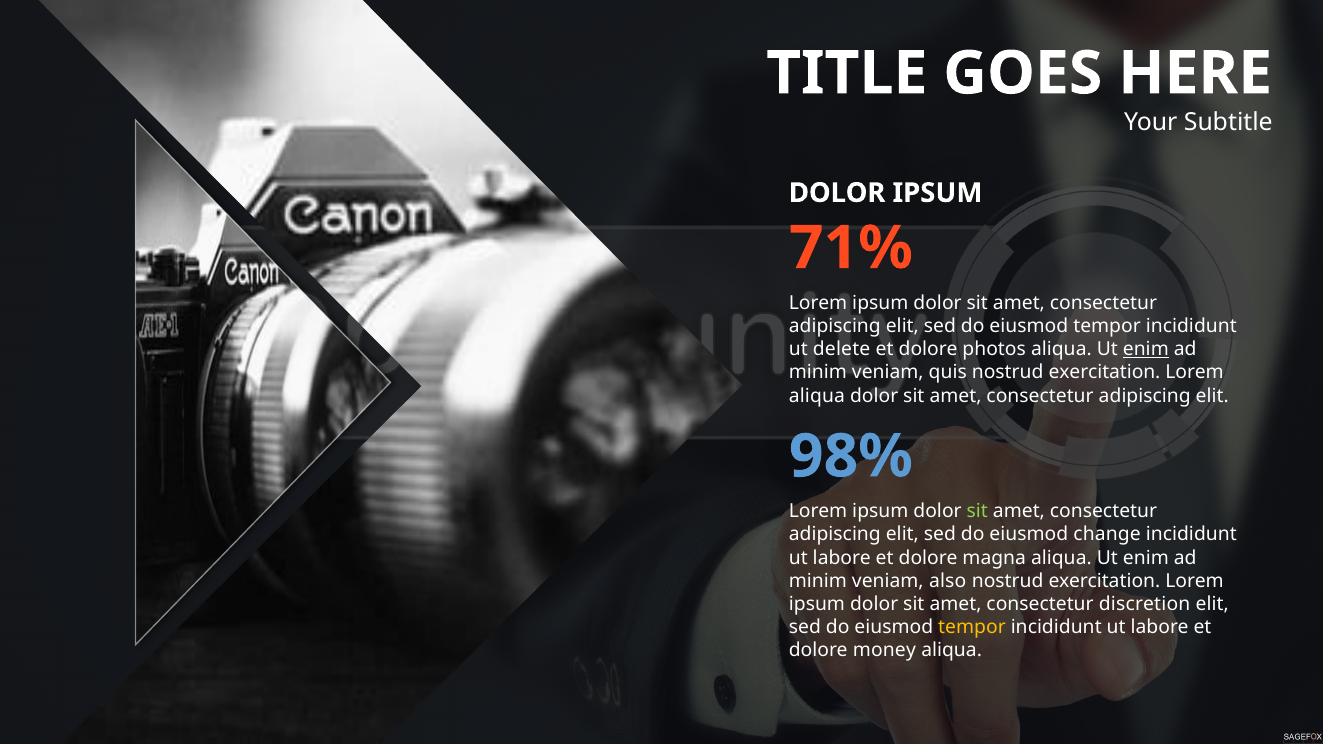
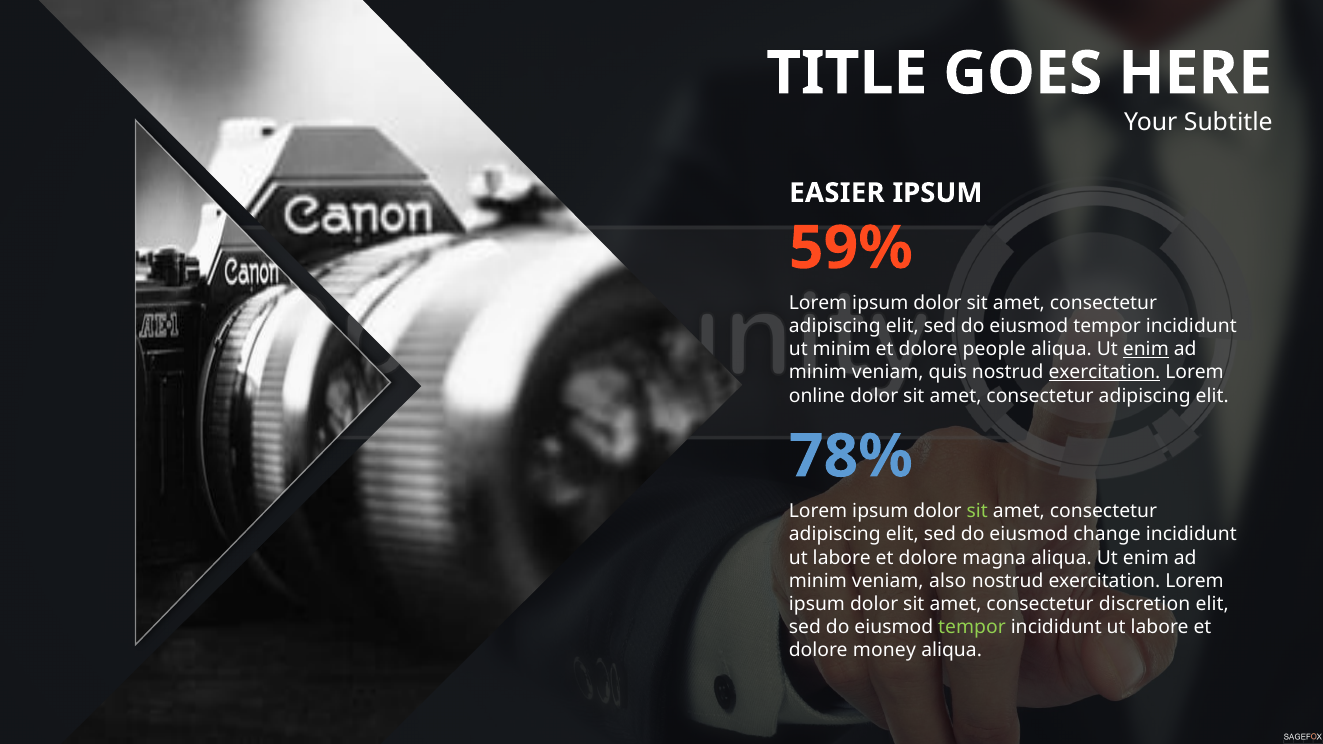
DOLOR at (837, 193): DOLOR -> EASIER
71%: 71% -> 59%
ut delete: delete -> minim
photos: photos -> people
exercitation at (1104, 373) underline: none -> present
aliqua at (817, 396): aliqua -> online
98%: 98% -> 78%
tempor at (972, 627) colour: yellow -> light green
